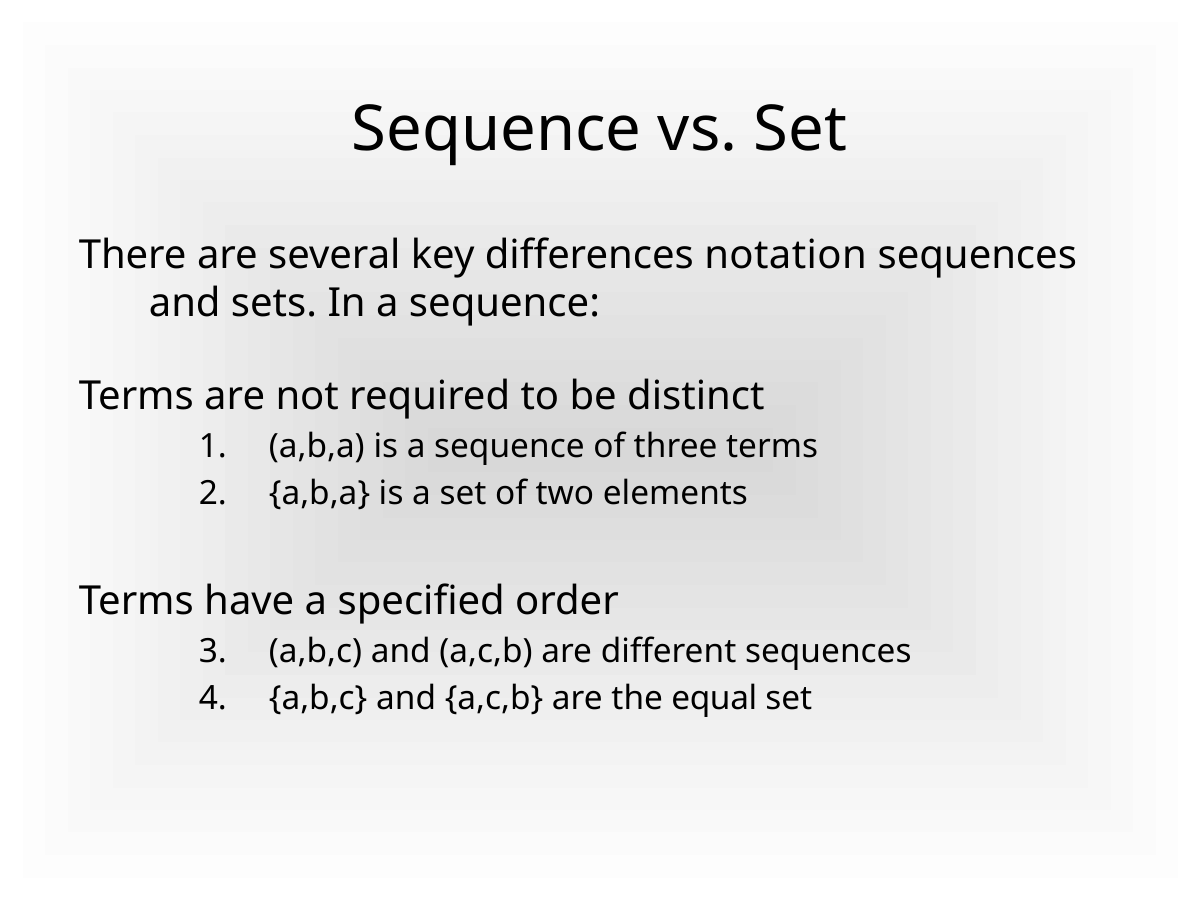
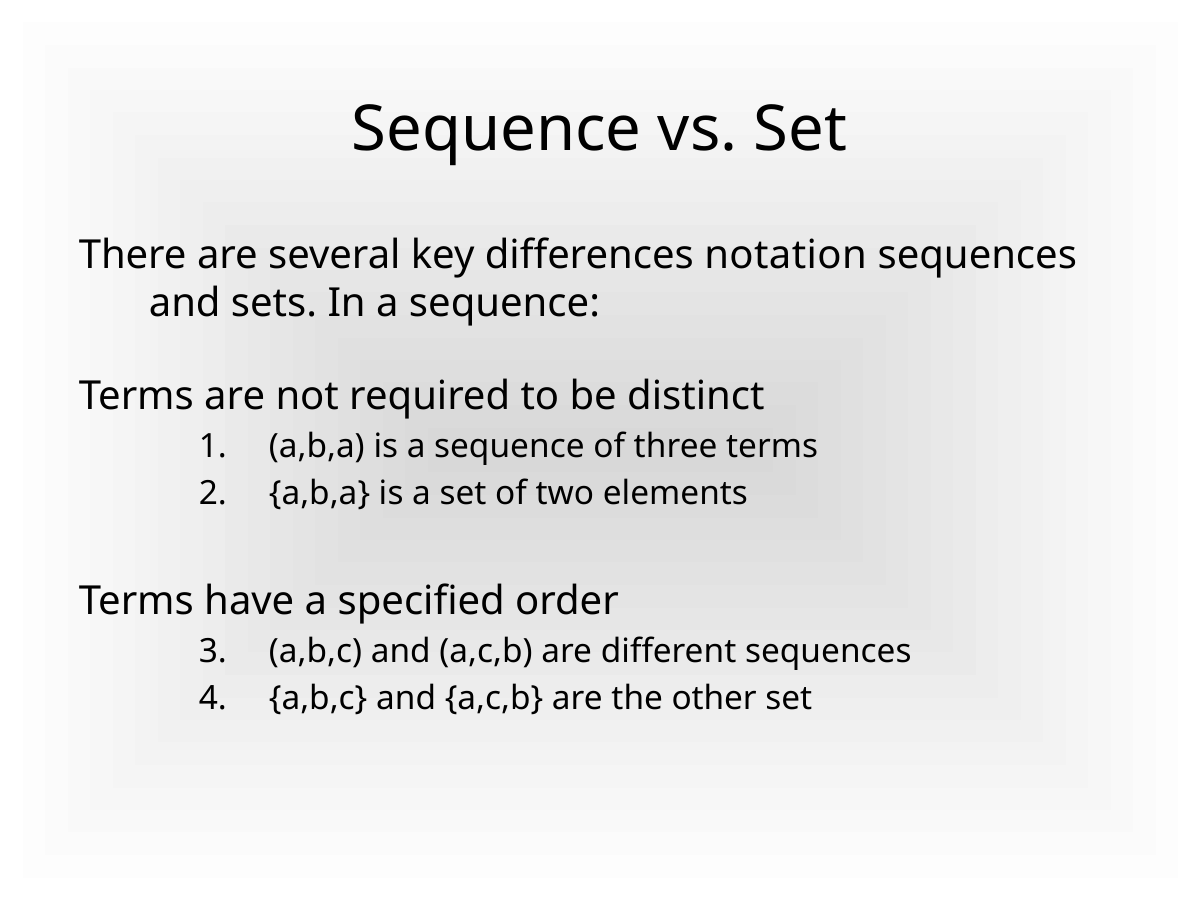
equal: equal -> other
